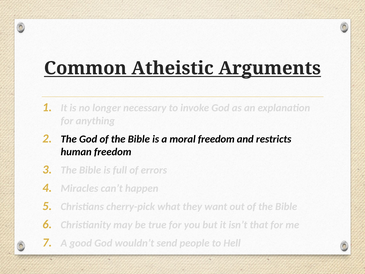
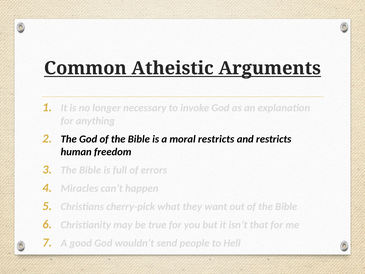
moral freedom: freedom -> restricts
